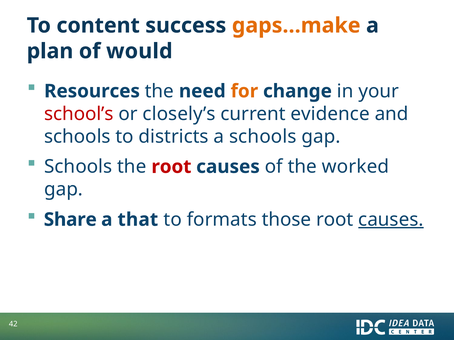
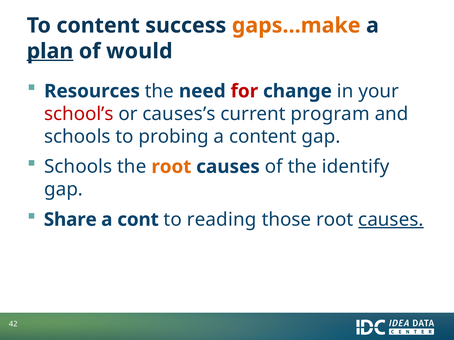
plan underline: none -> present
for colour: orange -> red
closely’s: closely’s -> causes’s
evidence: evidence -> program
districts: districts -> probing
a schools: schools -> content
root at (171, 167) colour: red -> orange
worked: worked -> identify
that: that -> cont
formats: formats -> reading
